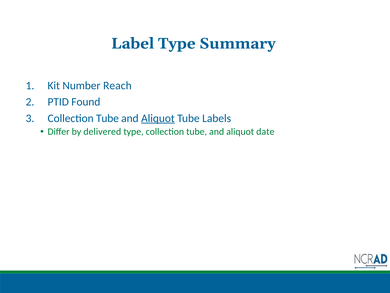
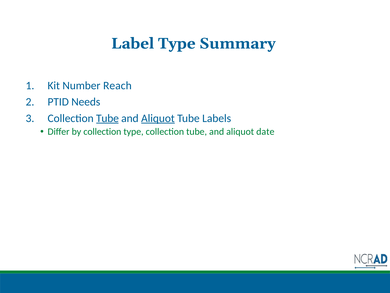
Found: Found -> Needs
Tube at (107, 118) underline: none -> present
by delivered: delivered -> collection
